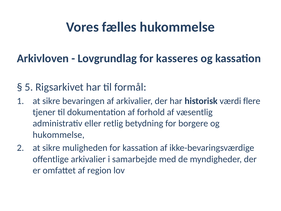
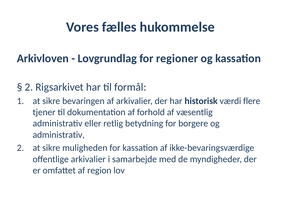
kasseres: kasseres -> regioner
5 at (29, 87): 5 -> 2
hukommelse at (59, 135): hukommelse -> administrativ
